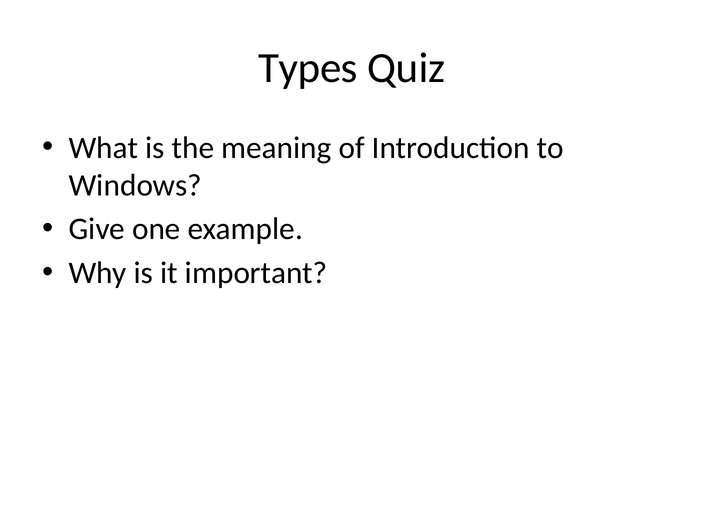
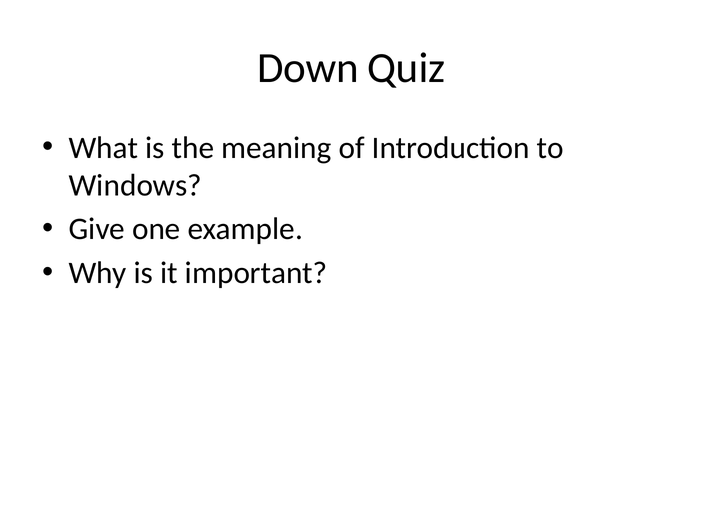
Types: Types -> Down
